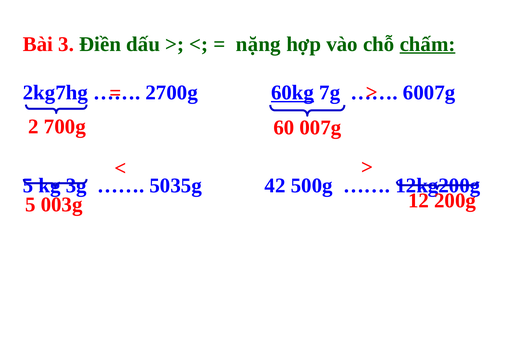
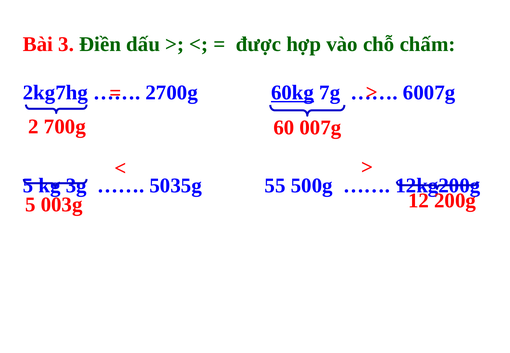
nặng: nặng -> được
chấm underline: present -> none
42: 42 -> 55
